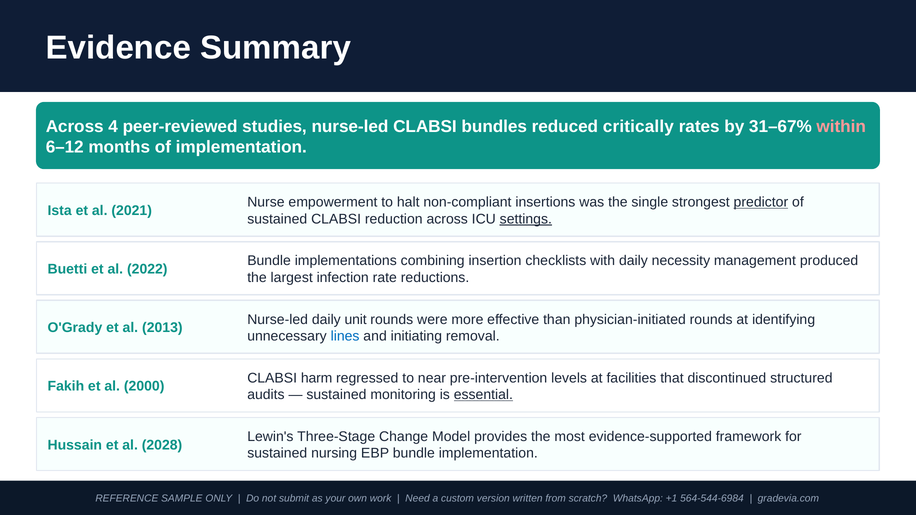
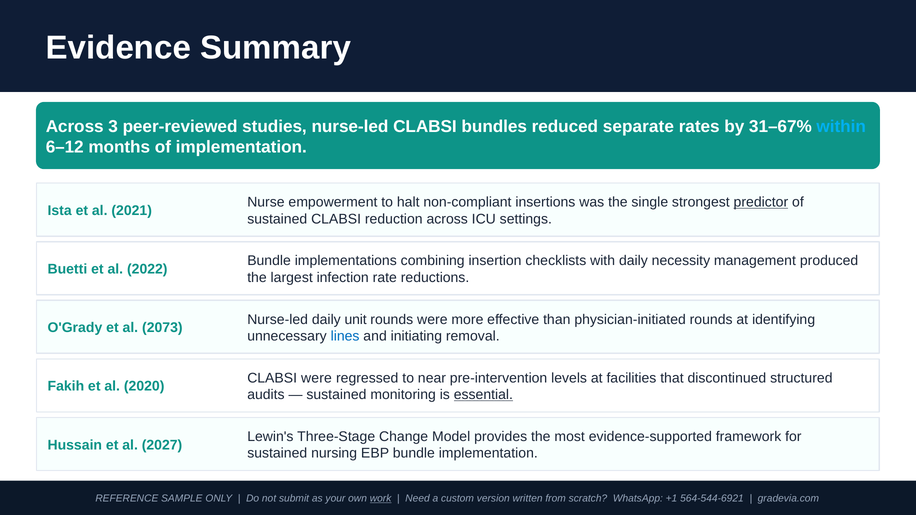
4: 4 -> 3
critically: critically -> separate
within colour: pink -> light blue
settings underline: present -> none
2013: 2013 -> 2073
CLABSI harm: harm -> were
2000: 2000 -> 2020
2028: 2028 -> 2027
work underline: none -> present
564-544-6984: 564-544-6984 -> 564-544-6921
